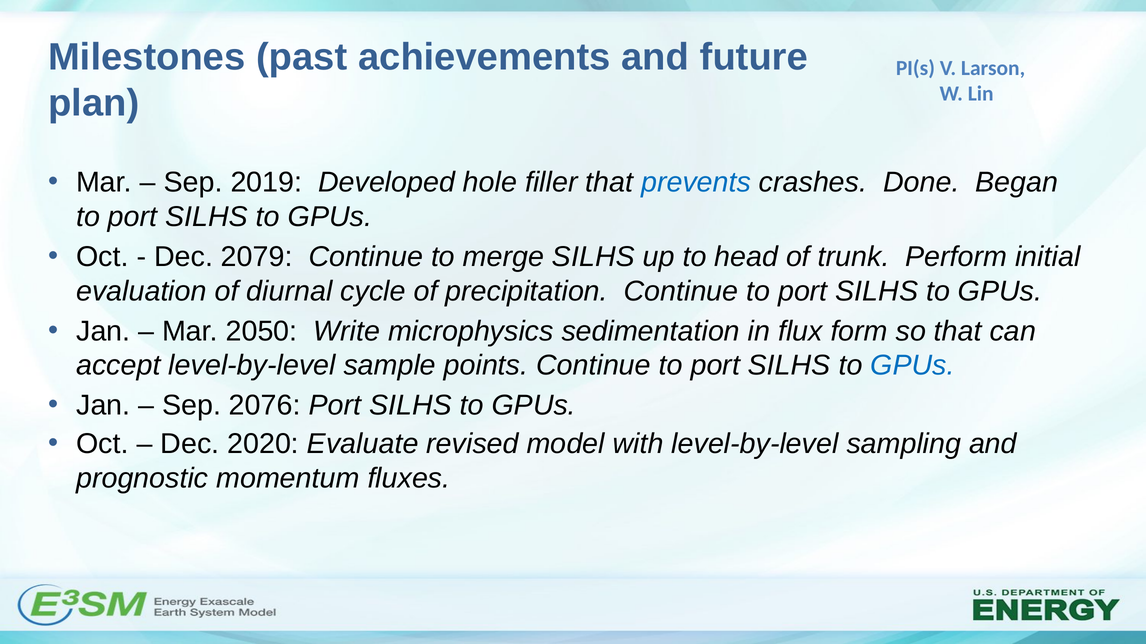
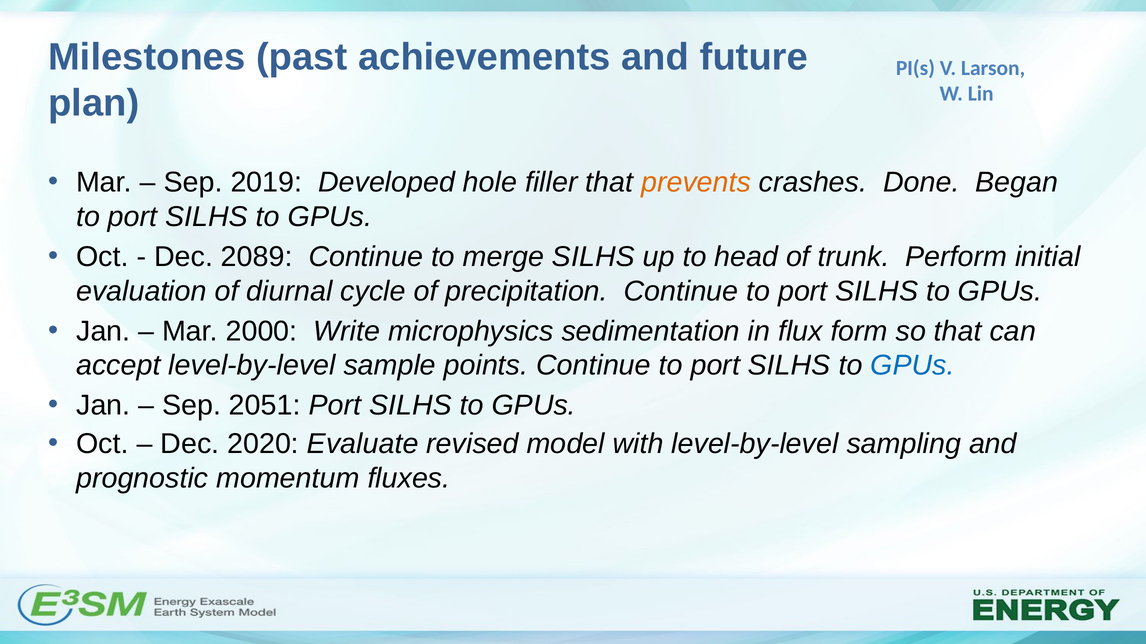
prevents colour: blue -> orange
2079: 2079 -> 2089
2050: 2050 -> 2000
2076: 2076 -> 2051
